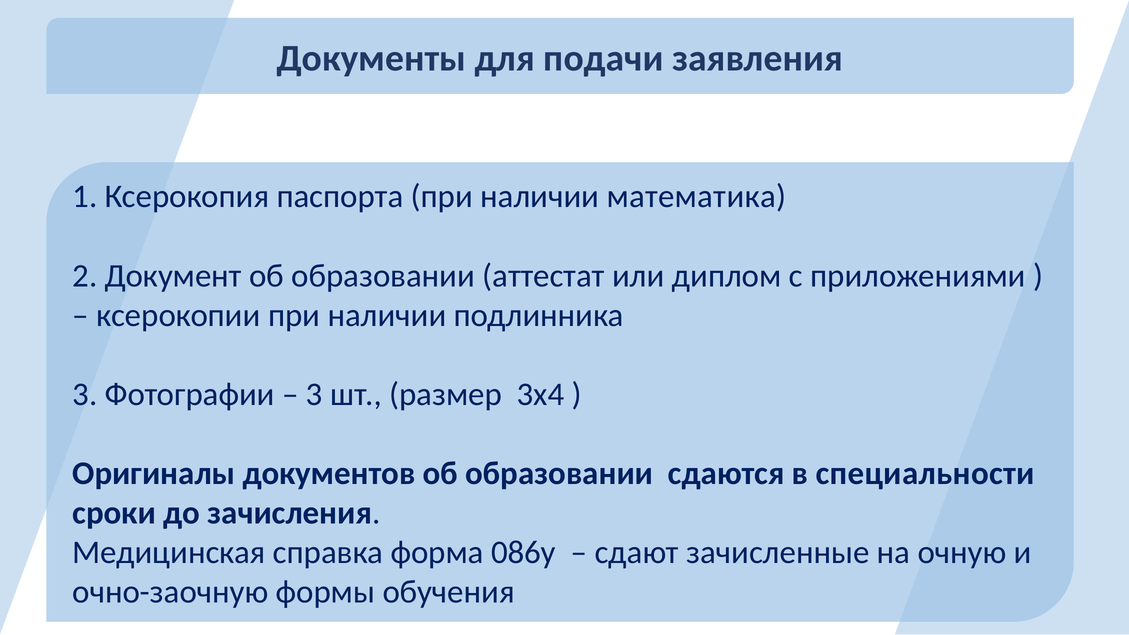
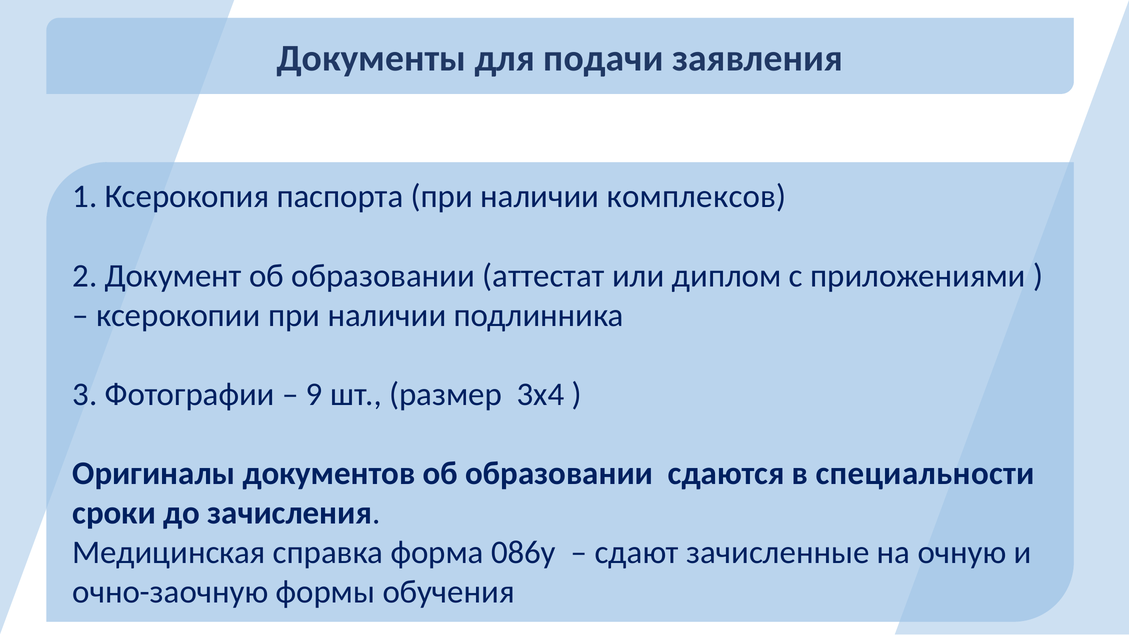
математика: математика -> комплексов
3 at (314, 394): 3 -> 9
